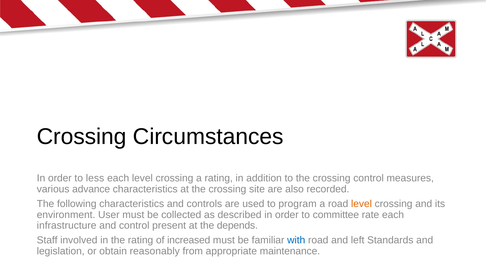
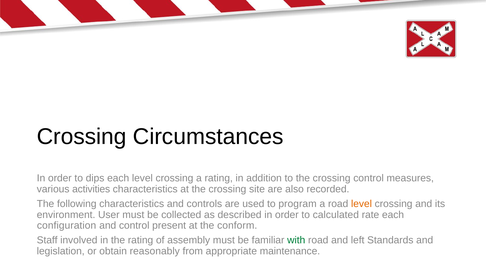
less: less -> dips
advance: advance -> activities
committee: committee -> calculated
infrastructure: infrastructure -> configuration
depends: depends -> conform
increased: increased -> assembly
with colour: blue -> green
